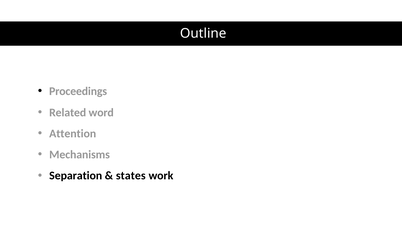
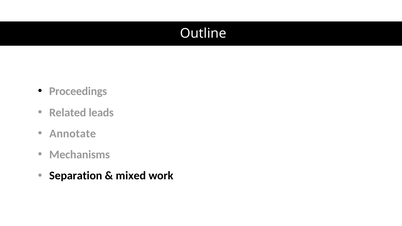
word: word -> leads
Attention: Attention -> Annotate
states: states -> mixed
